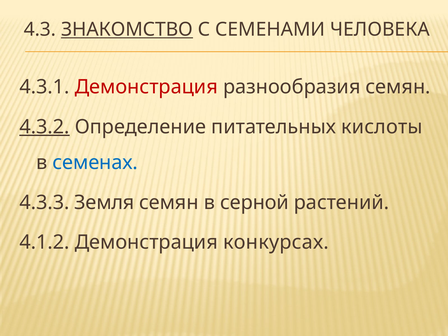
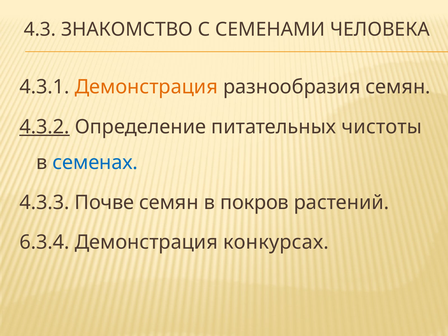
ЗНАКОМСТВО underline: present -> none
Демонстрация at (146, 87) colour: red -> orange
кислоты: кислоты -> чистоты
Земля: Земля -> Почве
серной: серной -> покров
4.1.2: 4.1.2 -> 6.3.4
